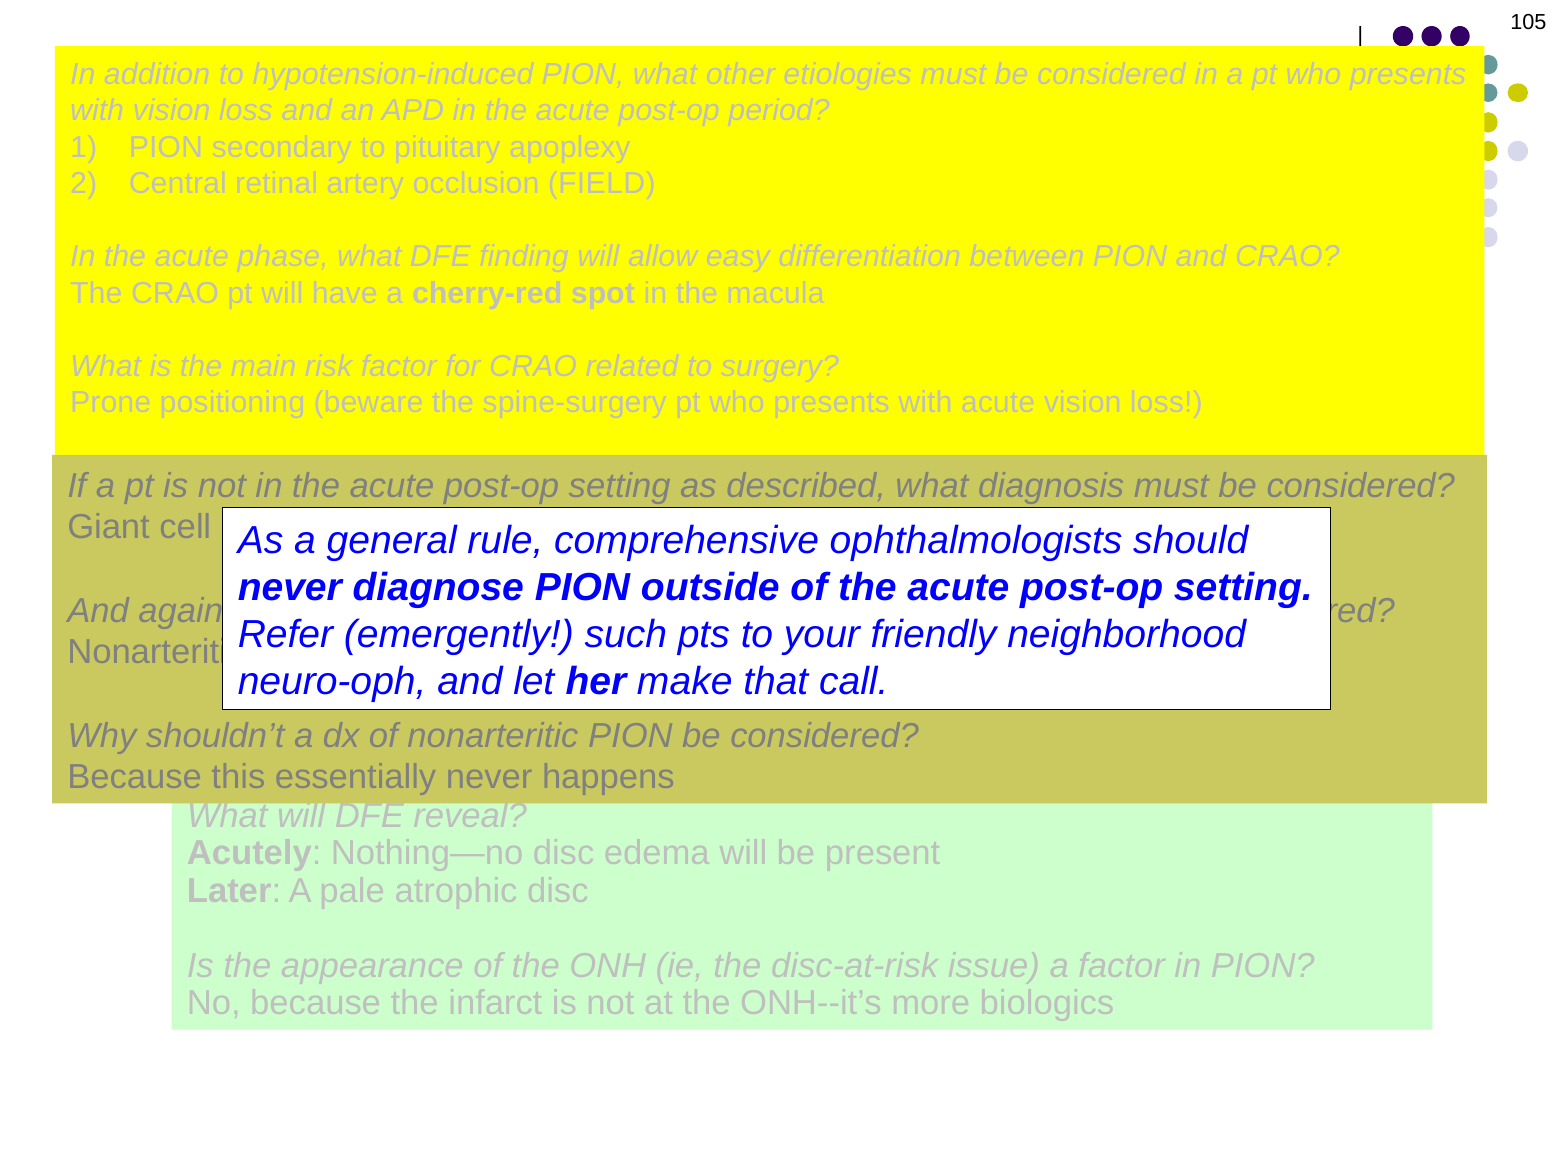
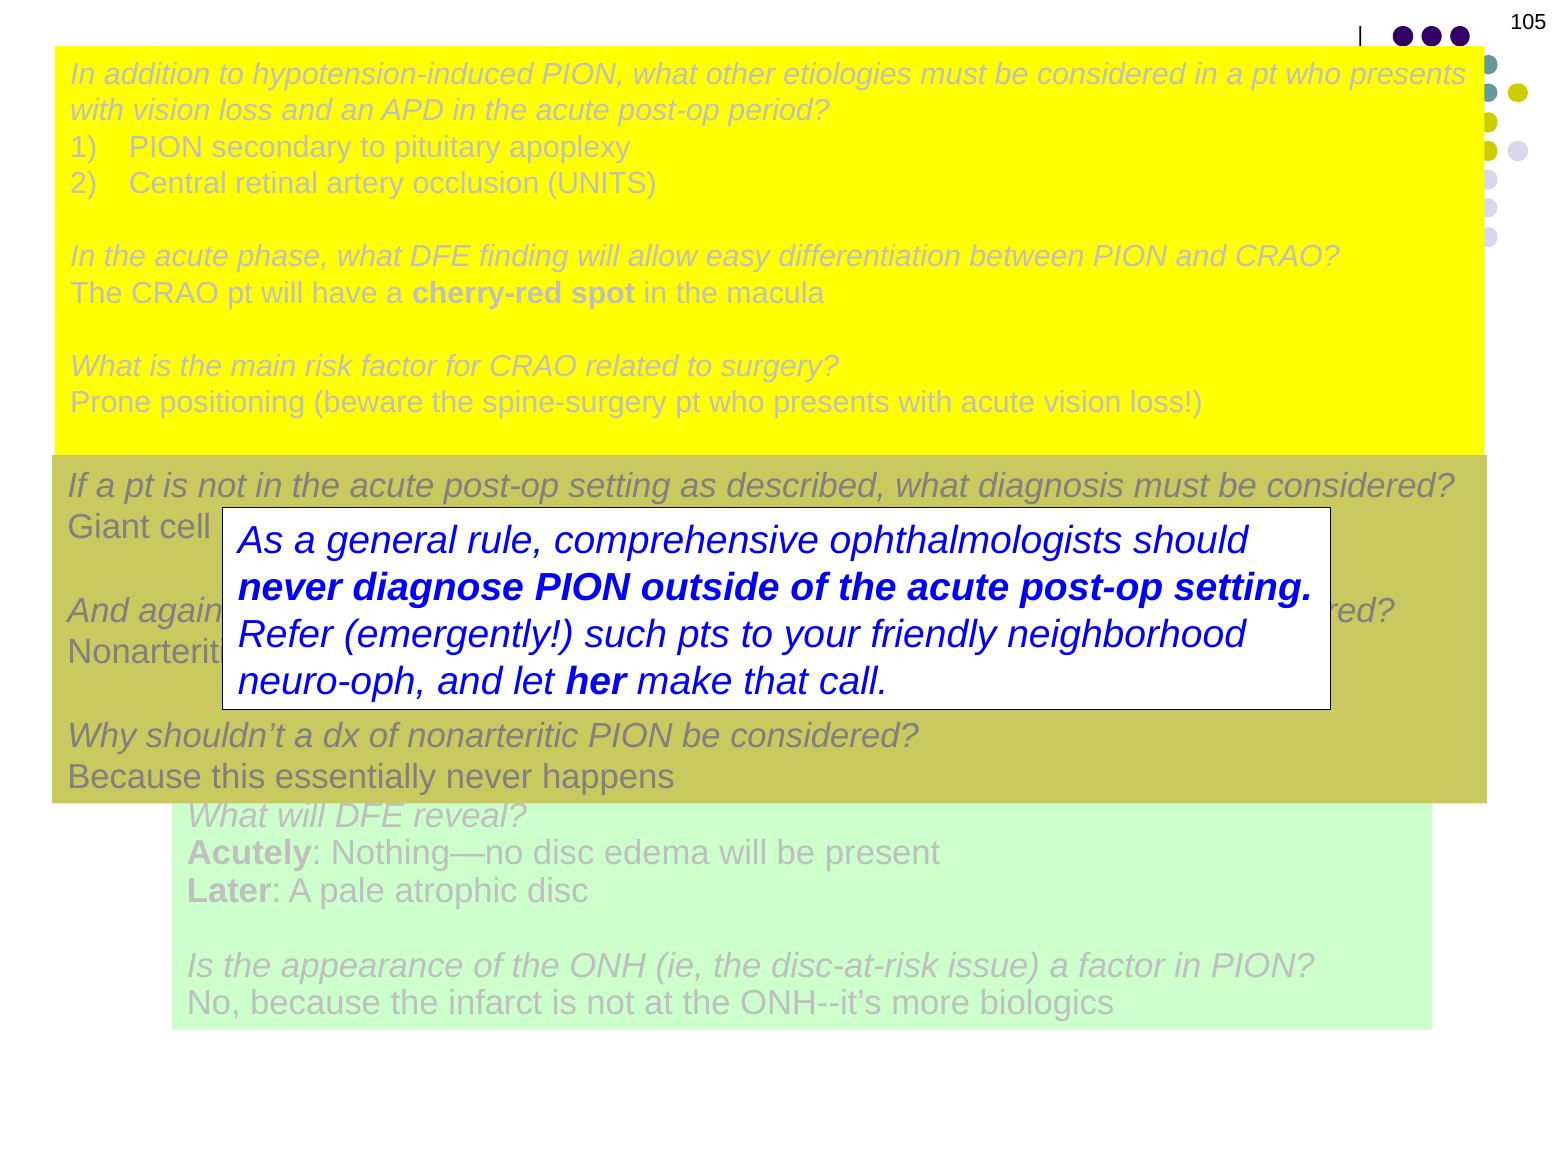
FIELD: FIELD -> UNITS
